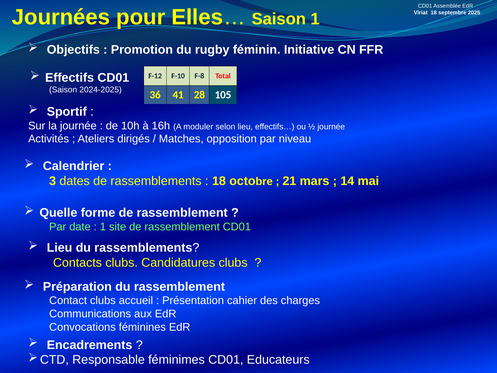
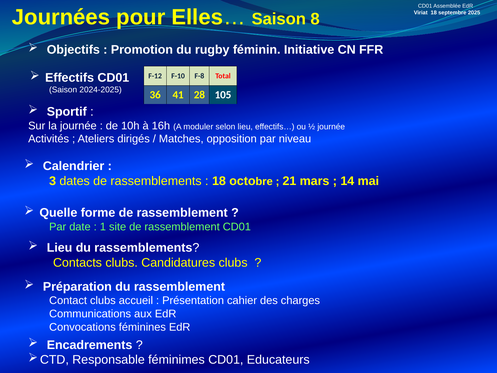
Saison 1: 1 -> 8
